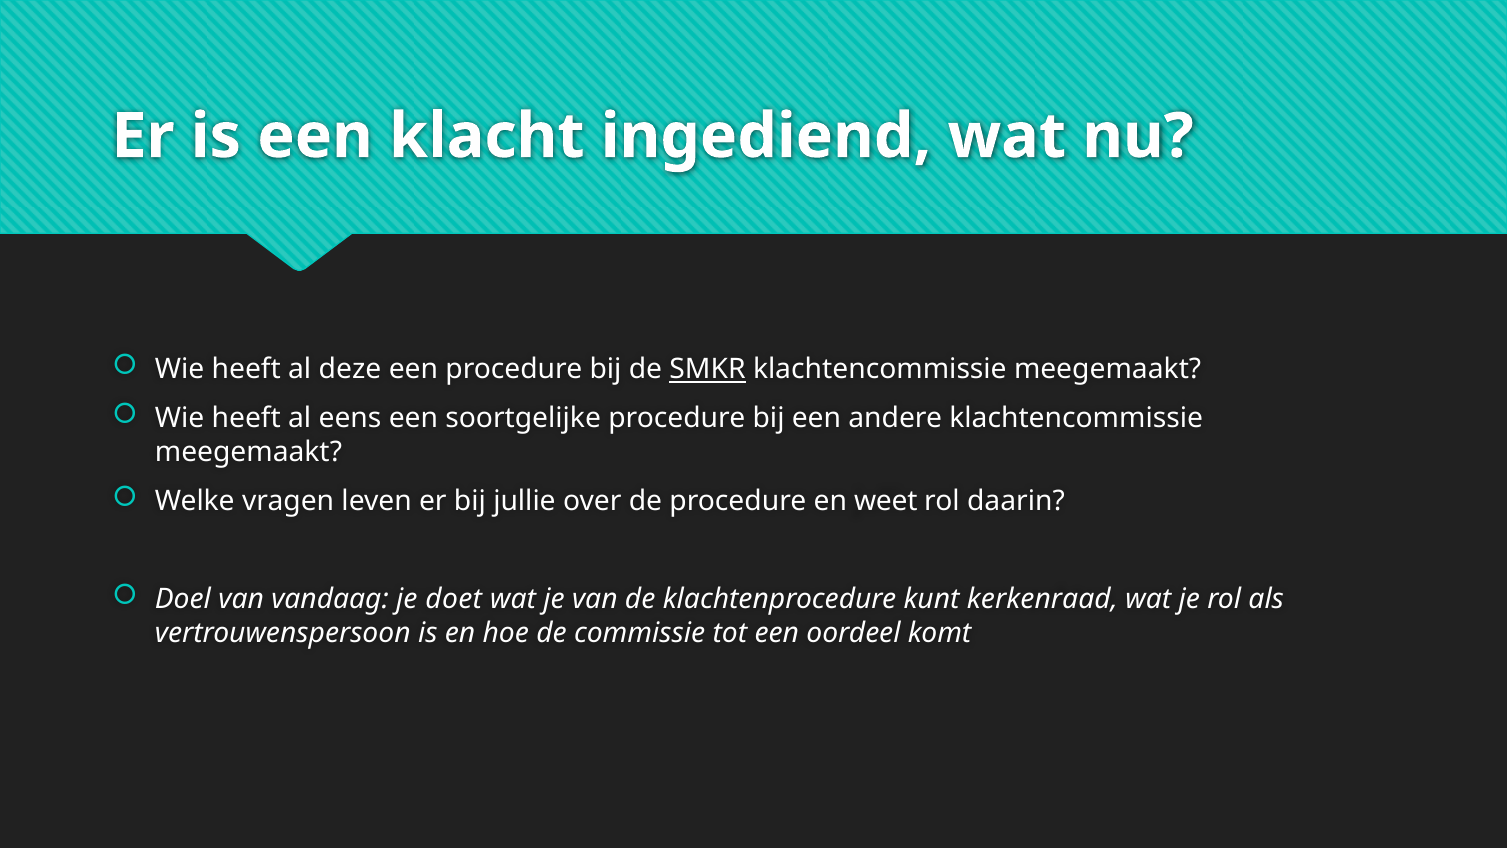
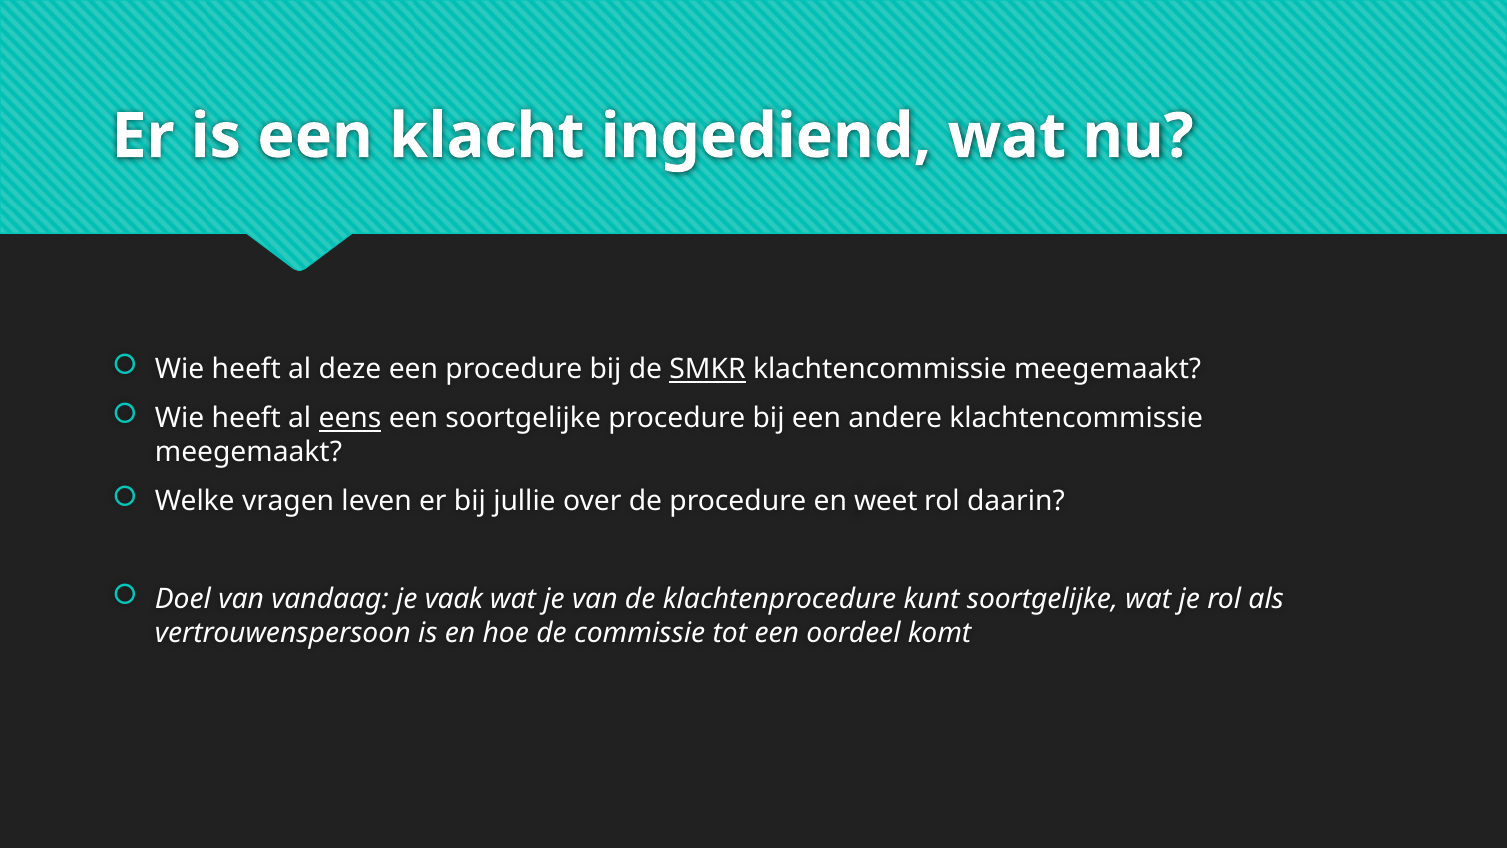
eens underline: none -> present
doet: doet -> vaak
kunt kerkenraad: kerkenraad -> soortgelijke
